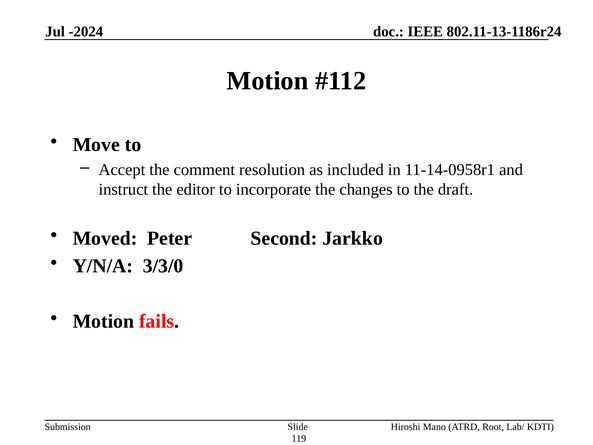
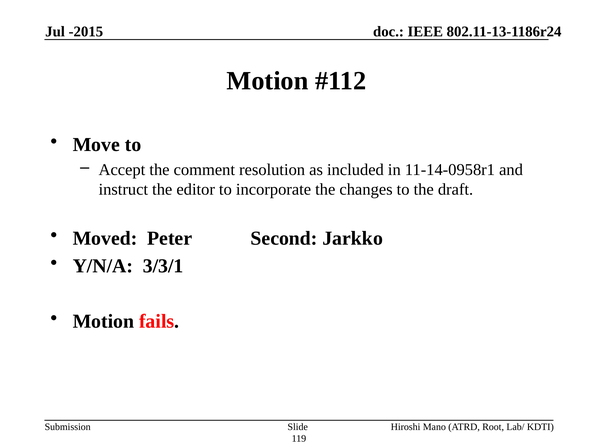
-2024: -2024 -> -2015
3/3/0: 3/3/0 -> 3/3/1
